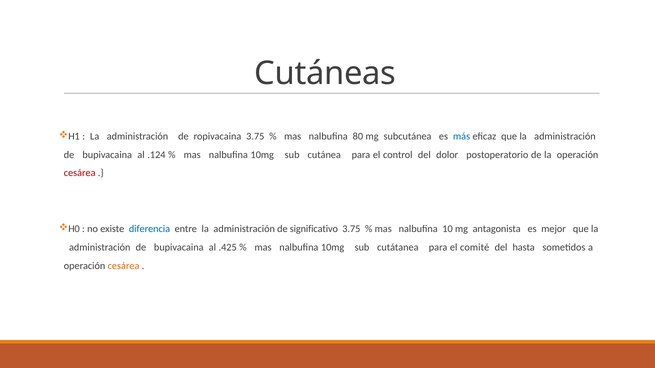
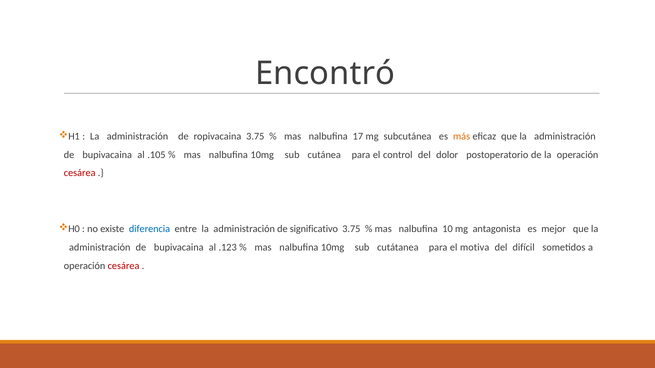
Cutáneas: Cutáneas -> Encontró
80: 80 -> 17
más colour: blue -> orange
.124: .124 -> .105
.425: .425 -> .123
comité: comité -> motiva
hasta: hasta -> difícil
cesárea at (124, 266) colour: orange -> red
